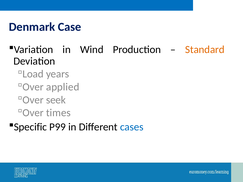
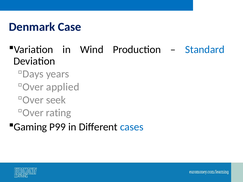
Standard colour: orange -> blue
Load: Load -> Days
times: times -> rating
Specific: Specific -> Gaming
